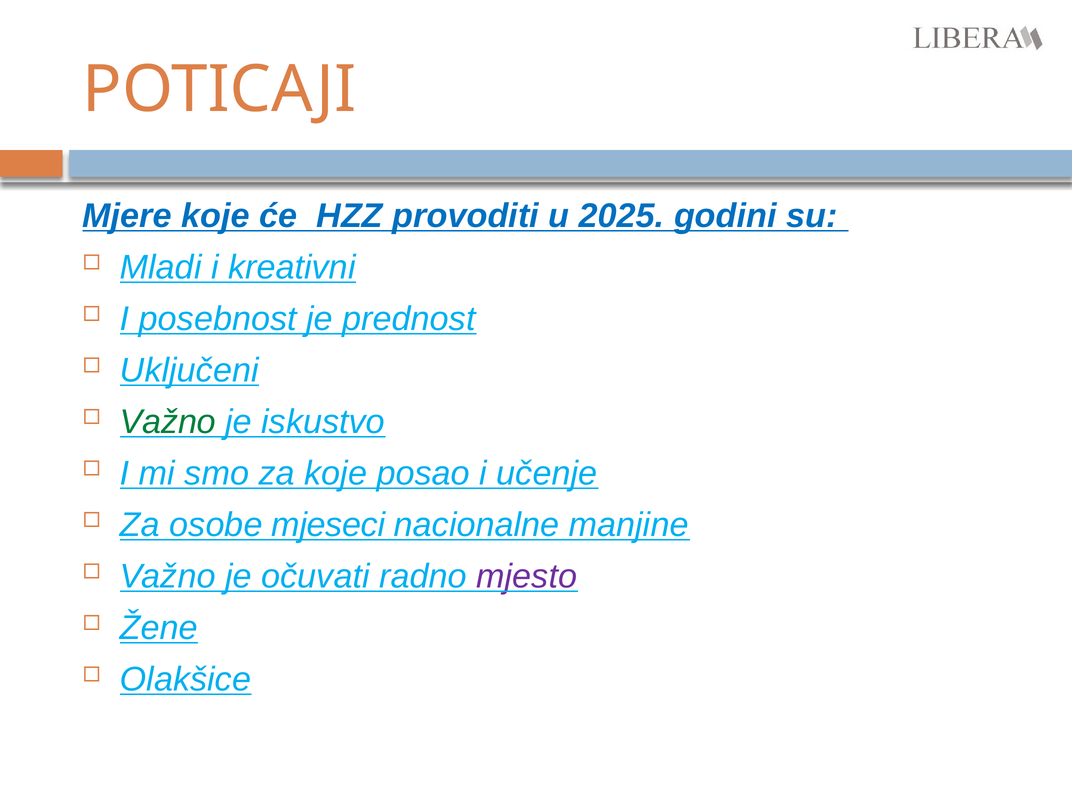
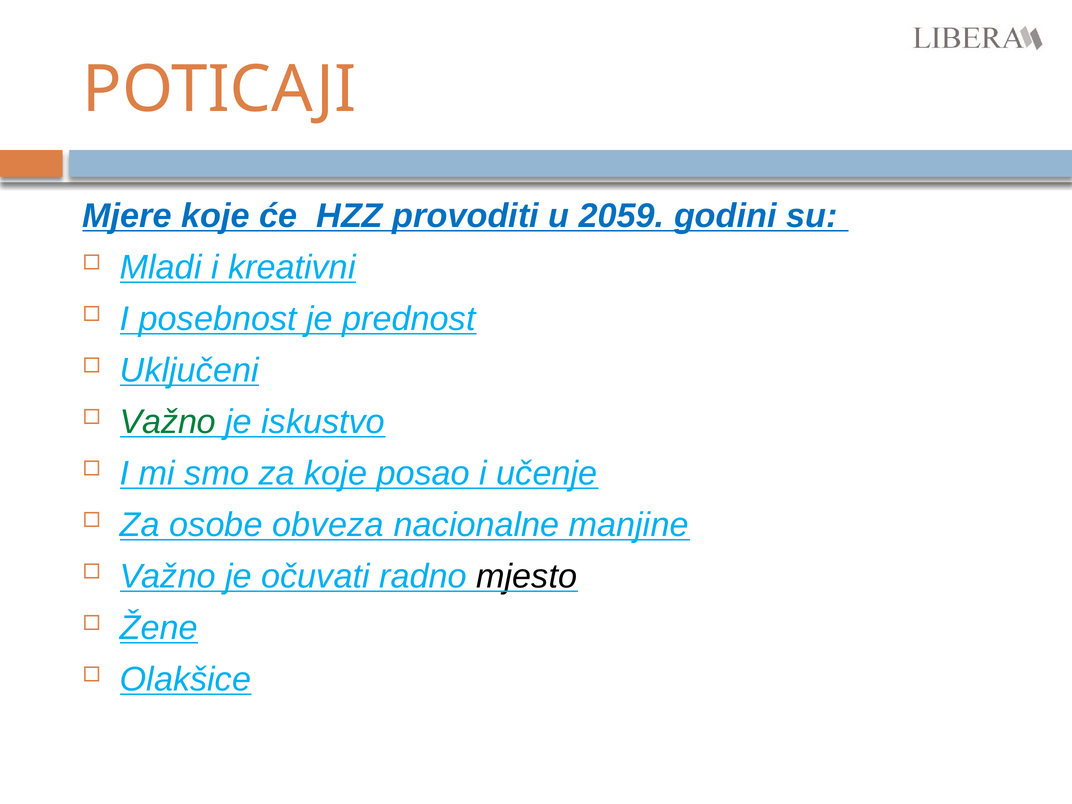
2025: 2025 -> 2059
mjeseci: mjeseci -> obveza
mjesto colour: purple -> black
